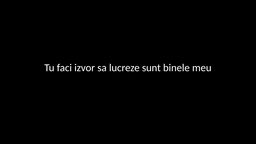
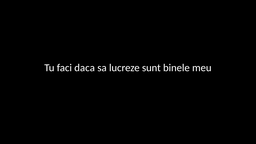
izvor: izvor -> daca
